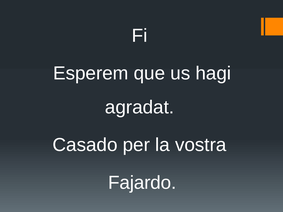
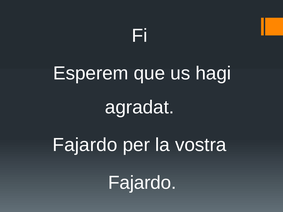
Casado at (85, 145): Casado -> Fajardo
